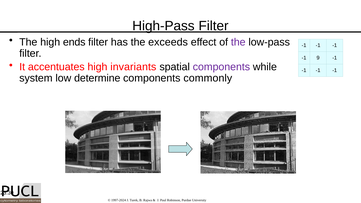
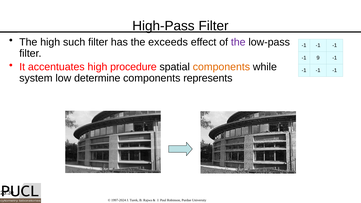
ends: ends -> such
invariants: invariants -> procedure
components at (221, 67) colour: purple -> orange
commonly: commonly -> represents
